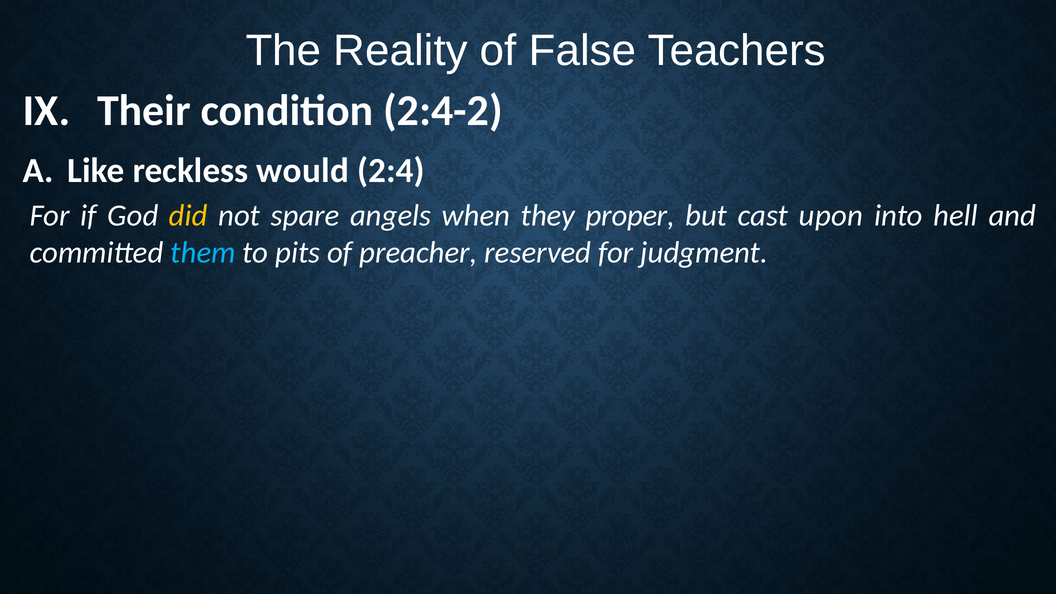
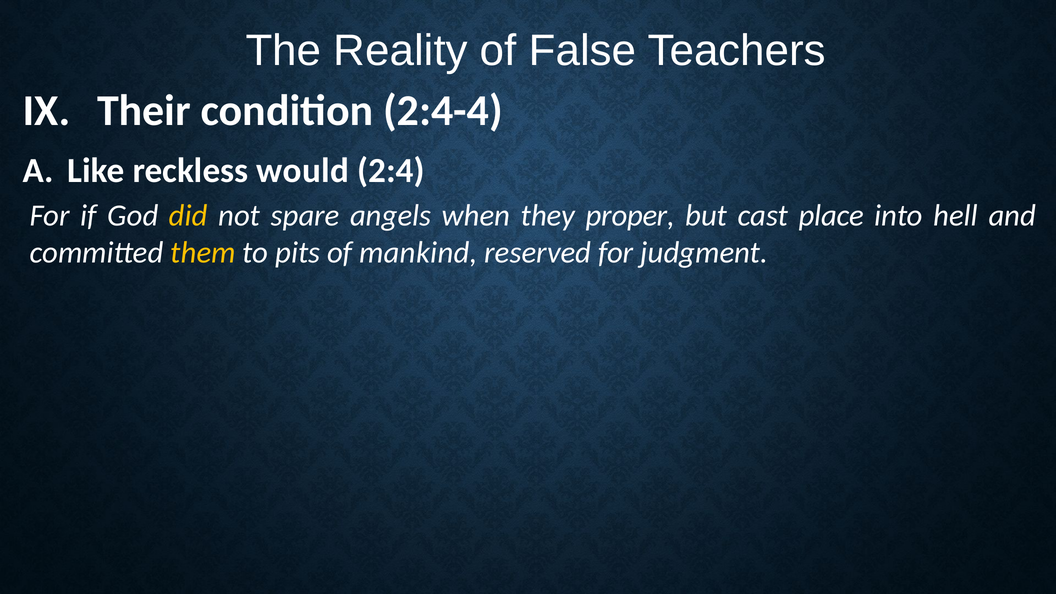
2:4-2: 2:4-2 -> 2:4-4
upon: upon -> place
them colour: light blue -> yellow
preacher: preacher -> mankind
